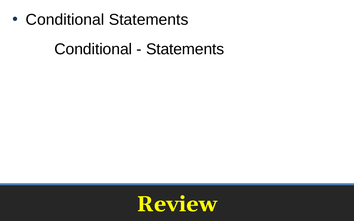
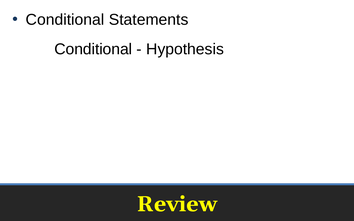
Statements at (185, 49): Statements -> Hypothesis
